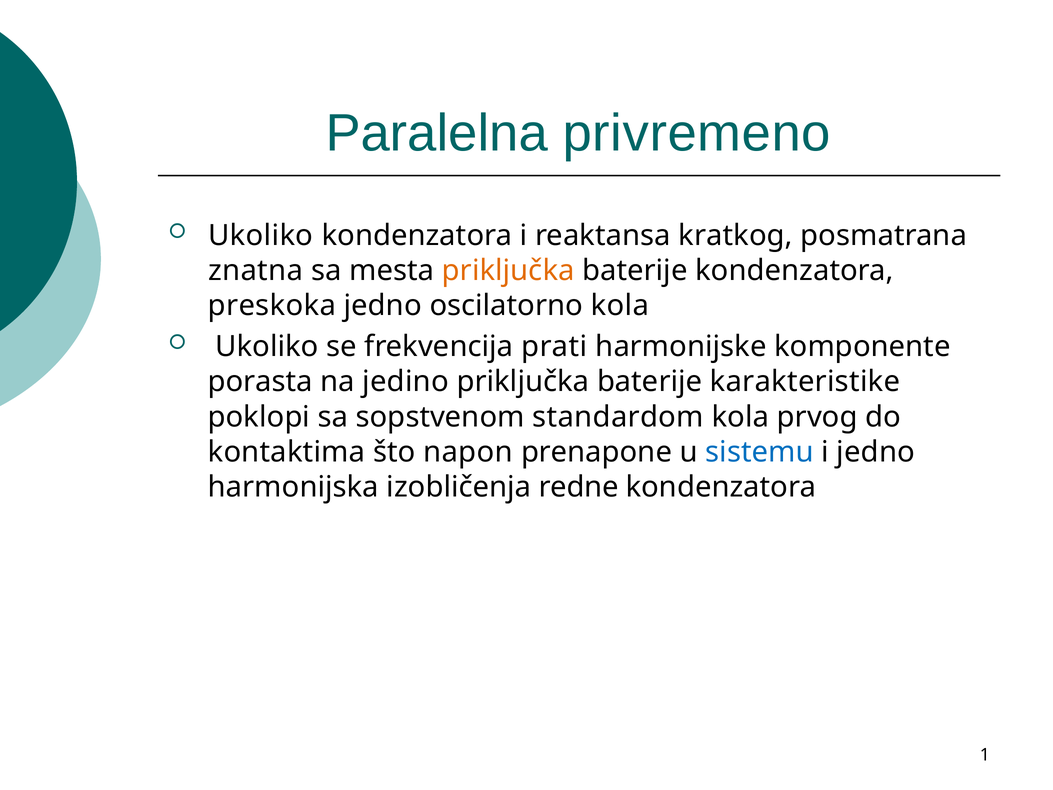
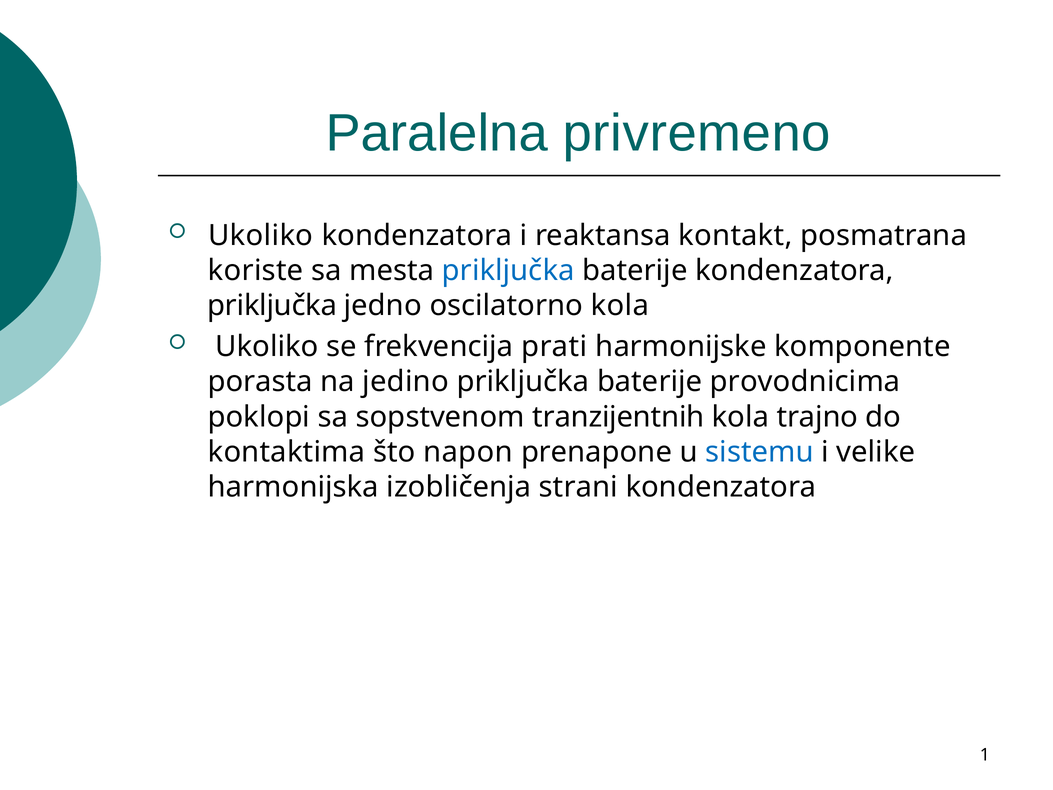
kratkog: kratkog -> kontakt
znatna: znatna -> koriste
priključka at (508, 270) colour: orange -> blue
preskoka at (272, 306): preskoka -> priključka
karakteristike: karakteristike -> provodnicima
standardom: standardom -> tranzijentnih
prvog: prvog -> trajno
i jedno: jedno -> velike
redne: redne -> strani
